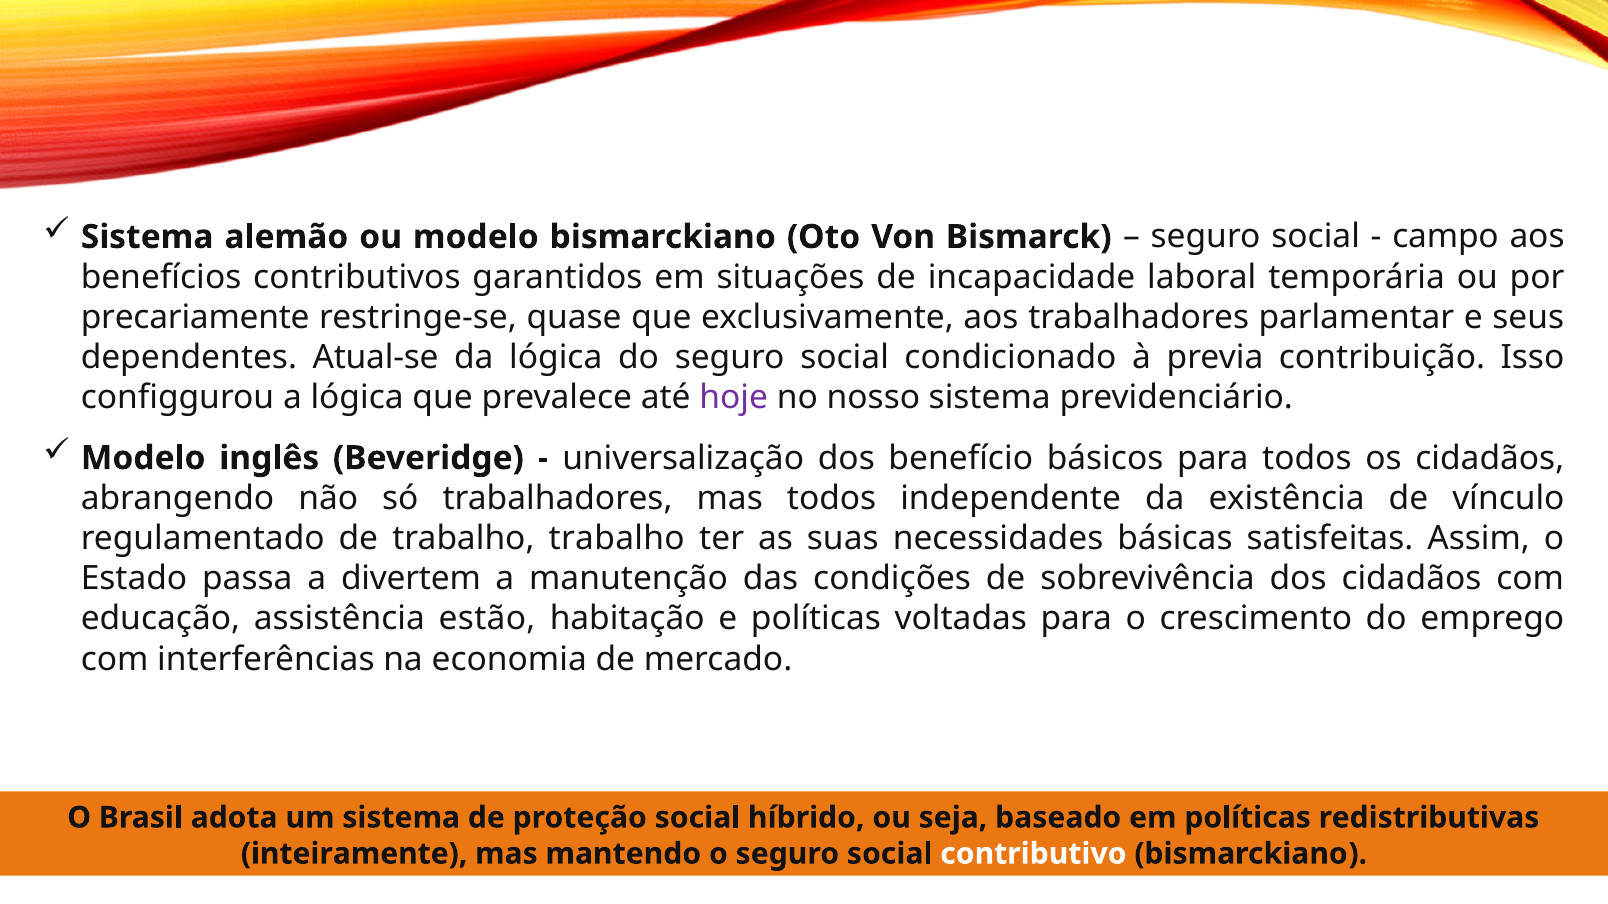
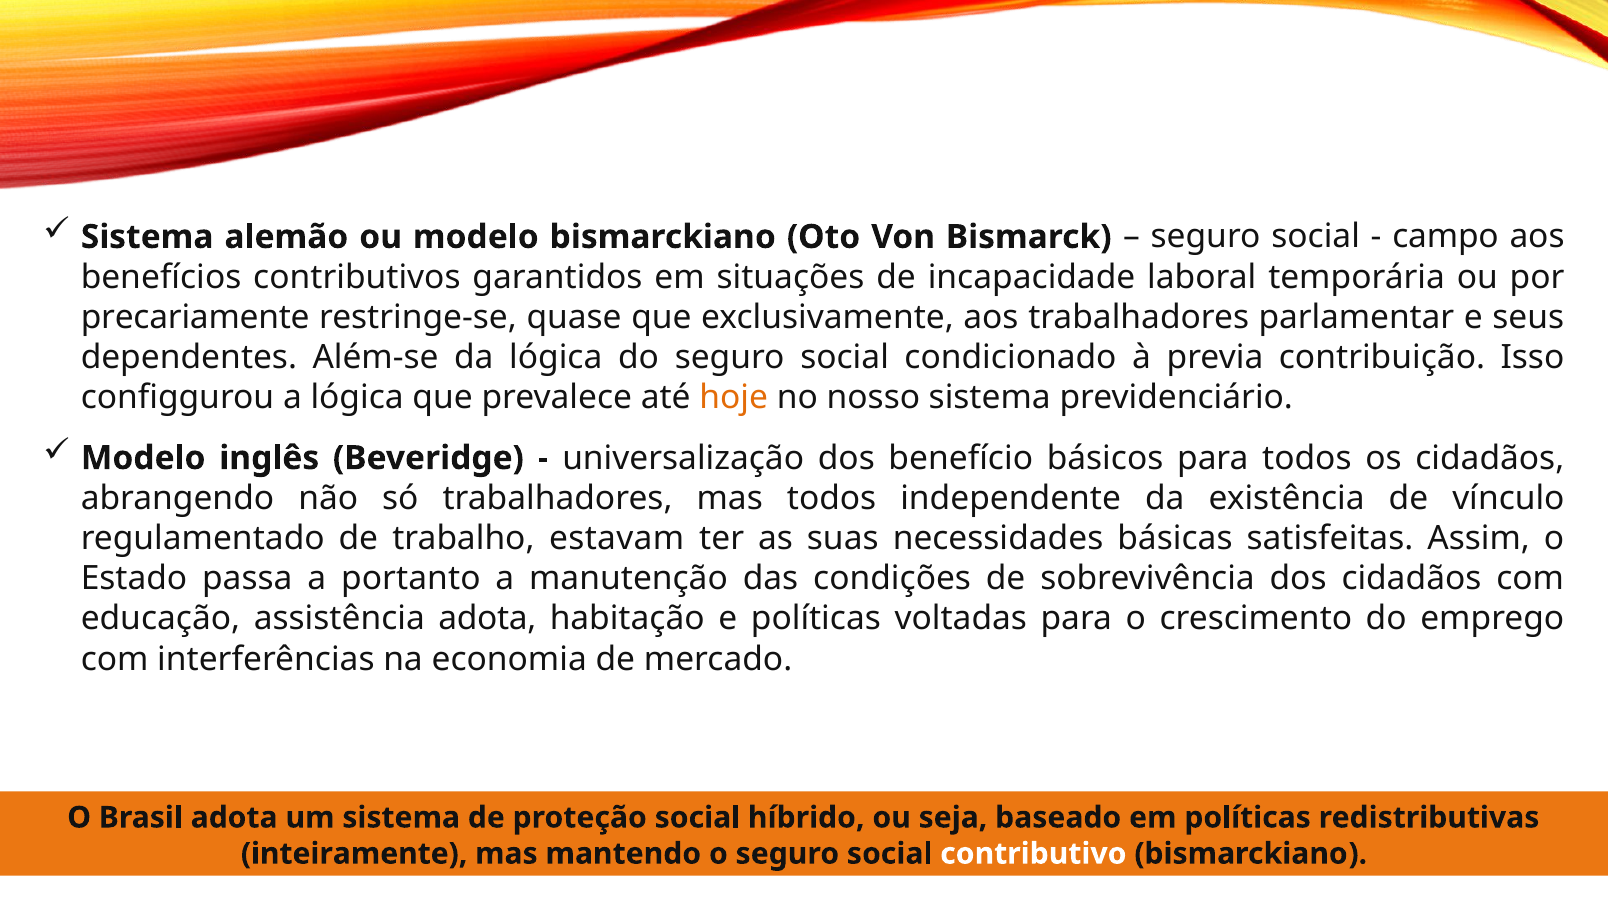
Atual-se: Atual-se -> Além-se
hoje colour: purple -> orange
trabalho trabalho: trabalho -> estavam
divertem: divertem -> portanto
assistência estão: estão -> adota
